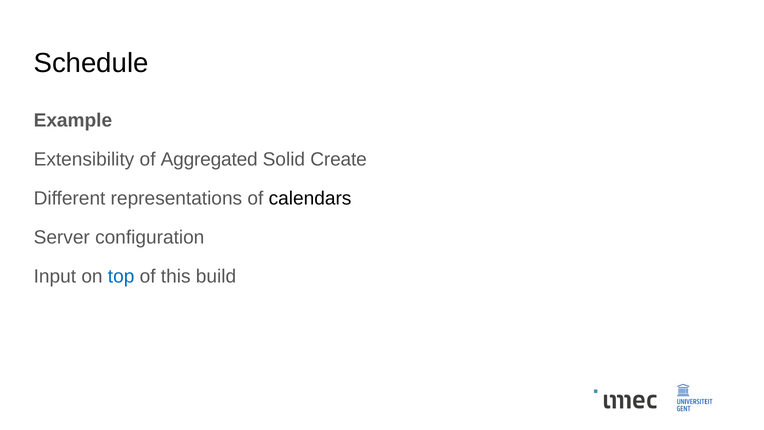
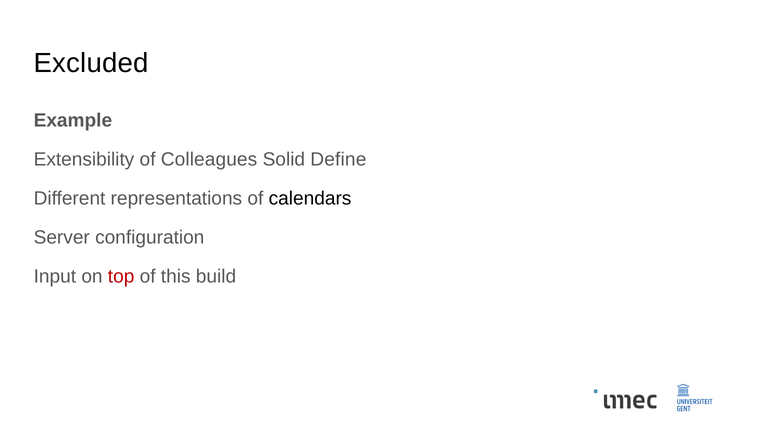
Schedule: Schedule -> Excluded
Aggregated: Aggregated -> Colleagues
Create: Create -> Define
top colour: blue -> red
